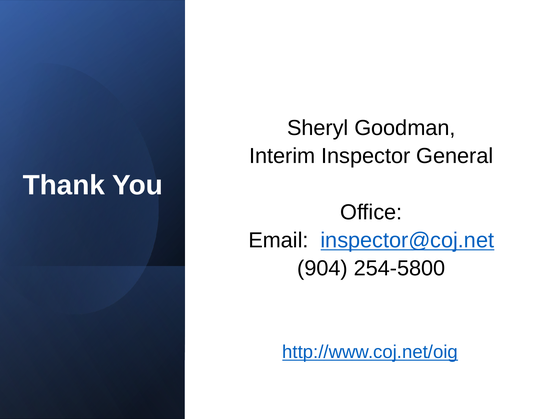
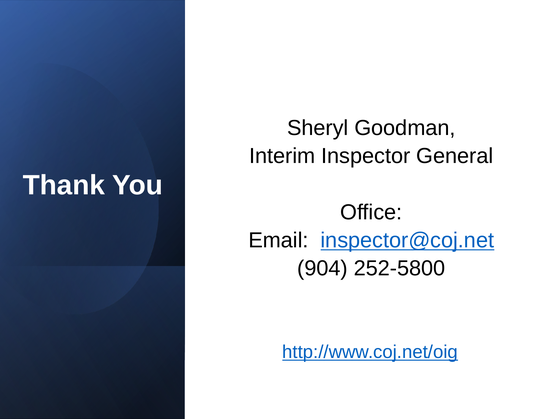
254-5800: 254-5800 -> 252-5800
